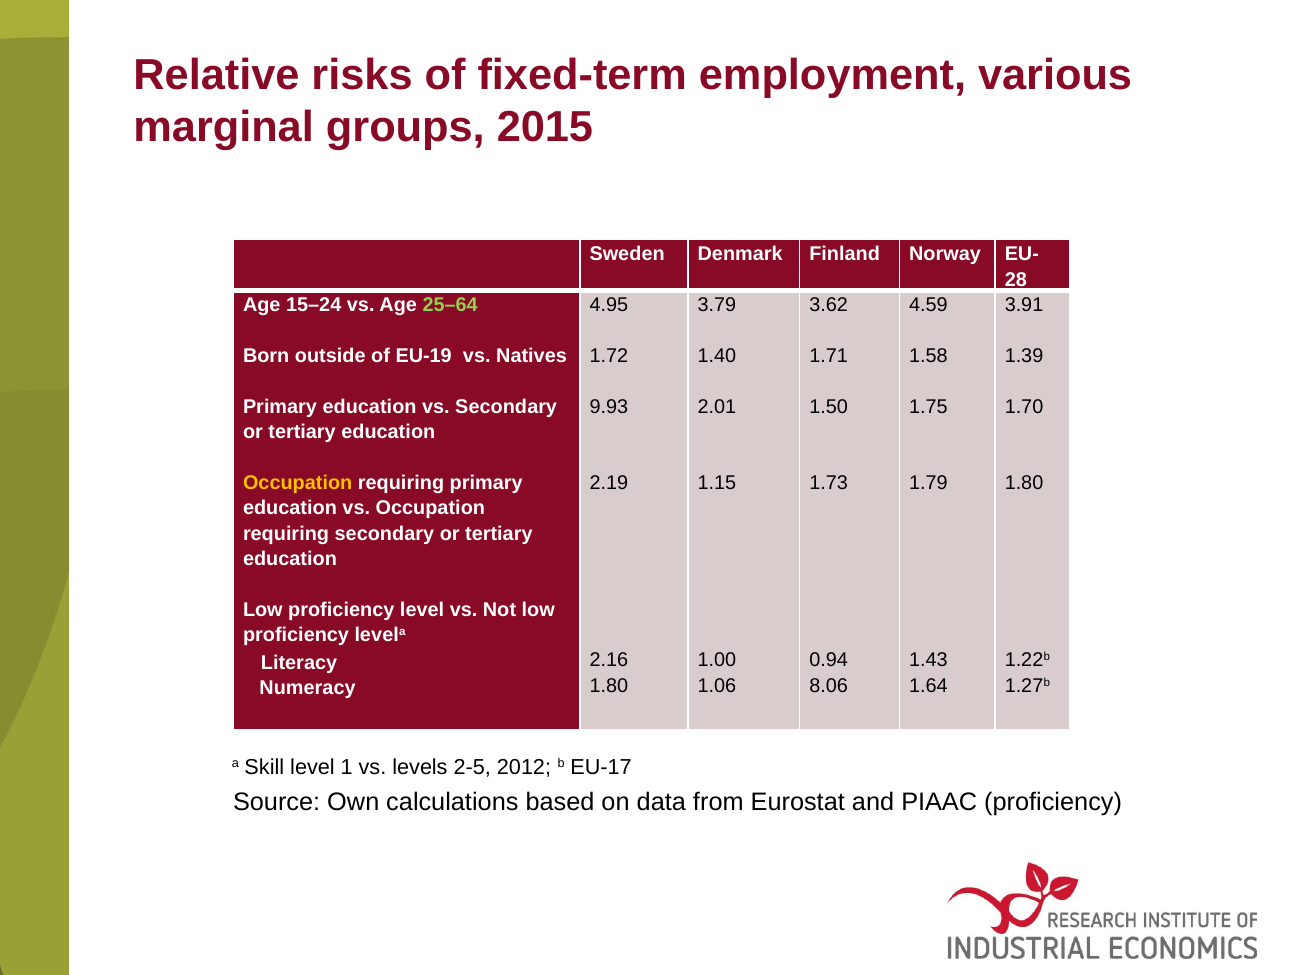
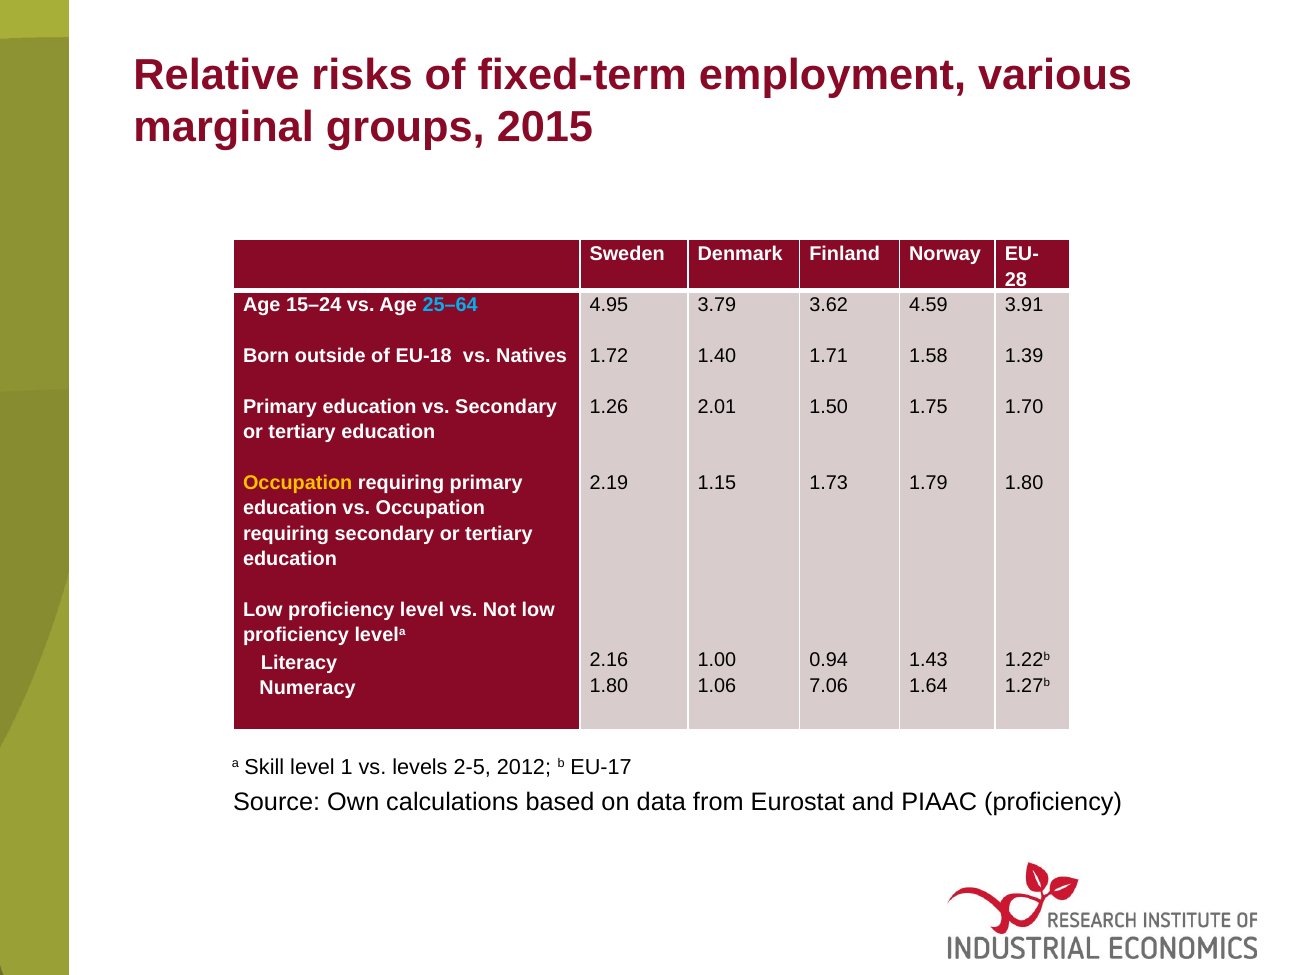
25–64 colour: light green -> light blue
EU-19: EU-19 -> EU-18
9.93: 9.93 -> 1.26
8.06: 8.06 -> 7.06
